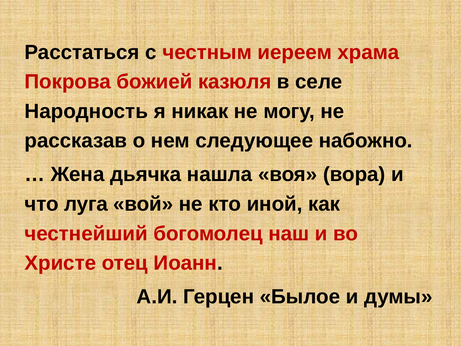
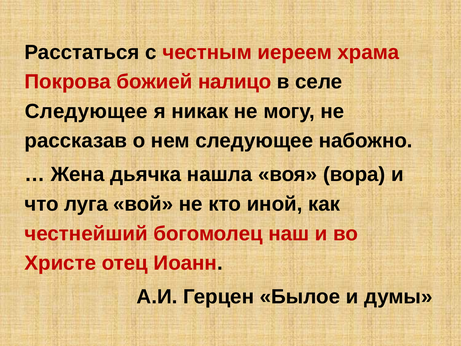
казюля: казюля -> налицо
Народность at (86, 111): Народность -> Следующее
